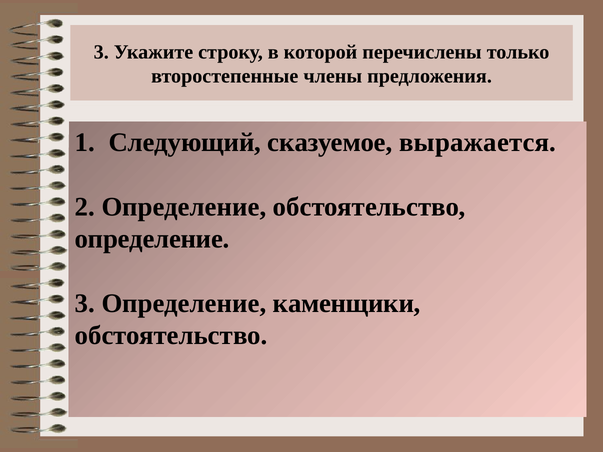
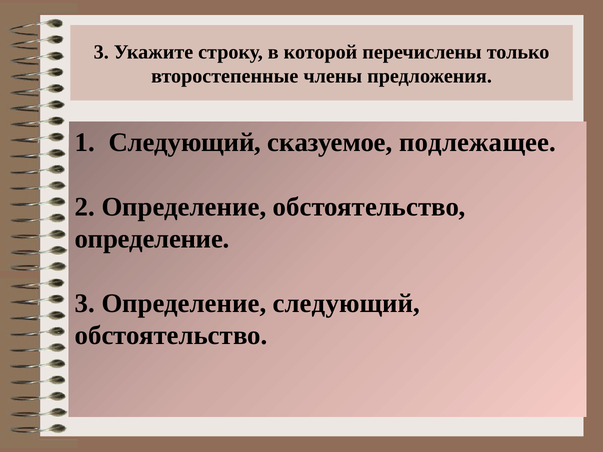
выражается: выражается -> подлежащее
Определение каменщики: каменщики -> следующий
